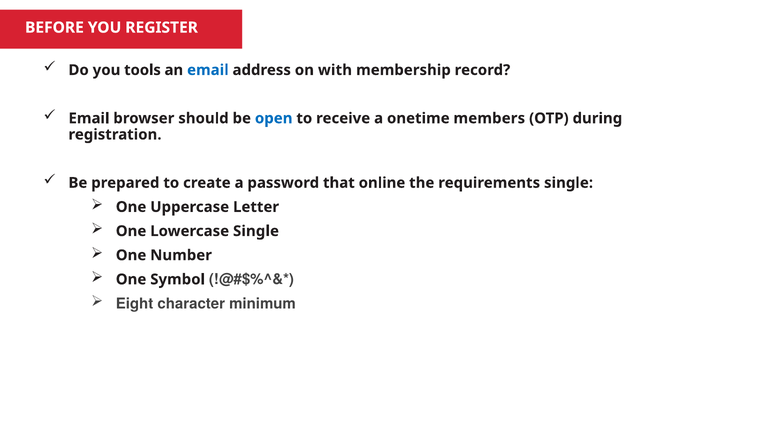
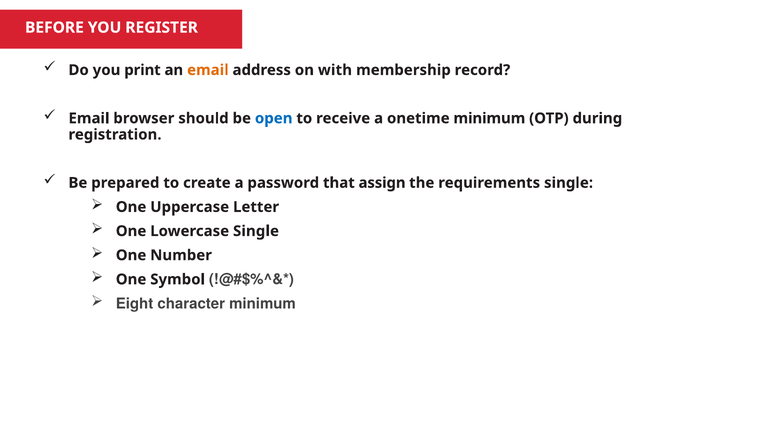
tools: tools -> print
email at (208, 70) colour: blue -> orange
onetime members: members -> minimum
online: online -> assign
